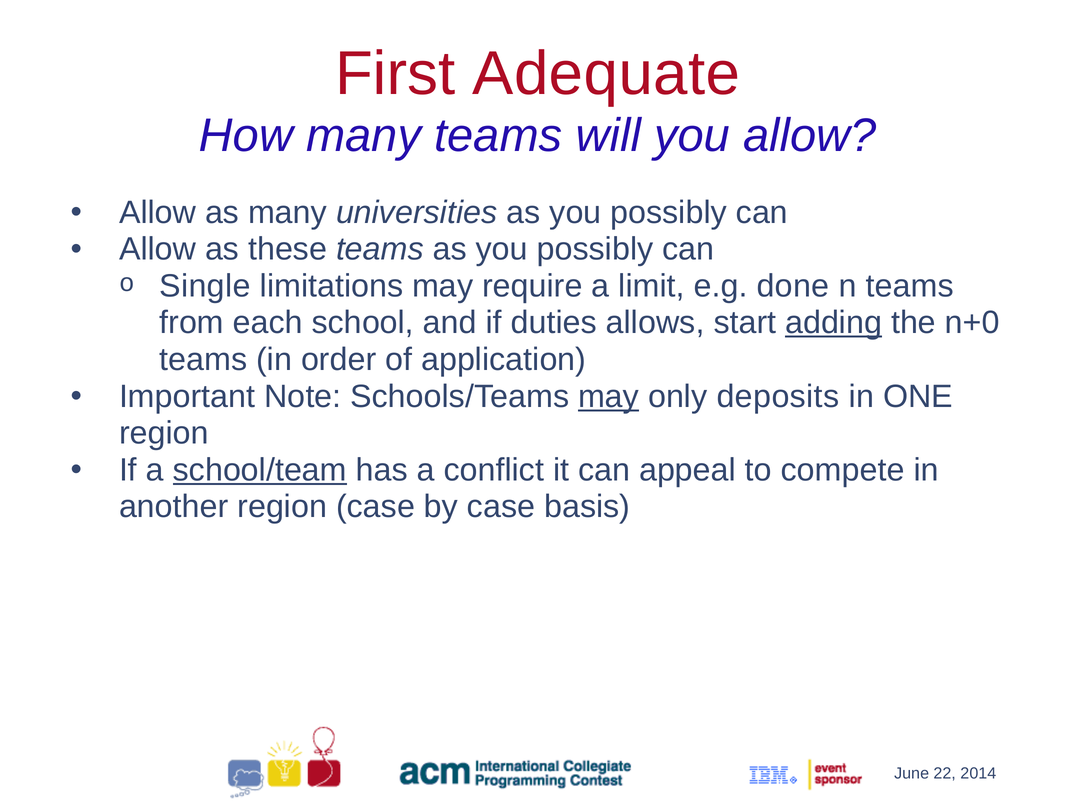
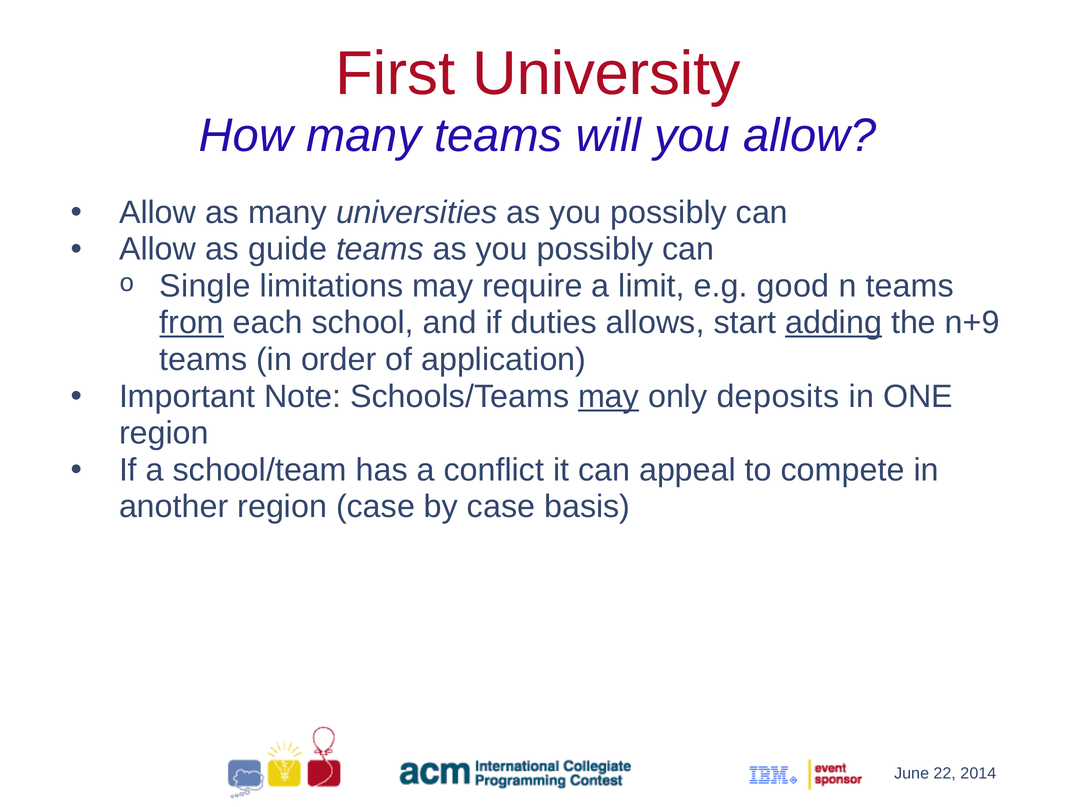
Adequate: Adequate -> University
these: these -> guide
done: done -> good
from underline: none -> present
n+0: n+0 -> n+9
school/team underline: present -> none
